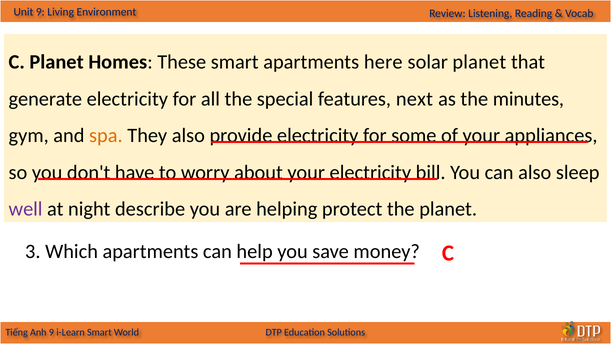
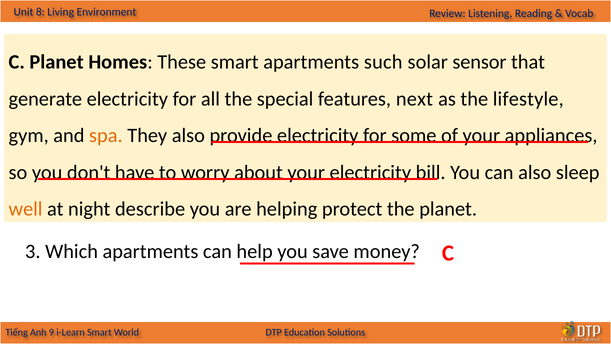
9 at (40, 12): 9 -> 8
here: here -> such
solar planet: planet -> sensor
minutes: minutes -> lifestyle
well colour: purple -> orange
